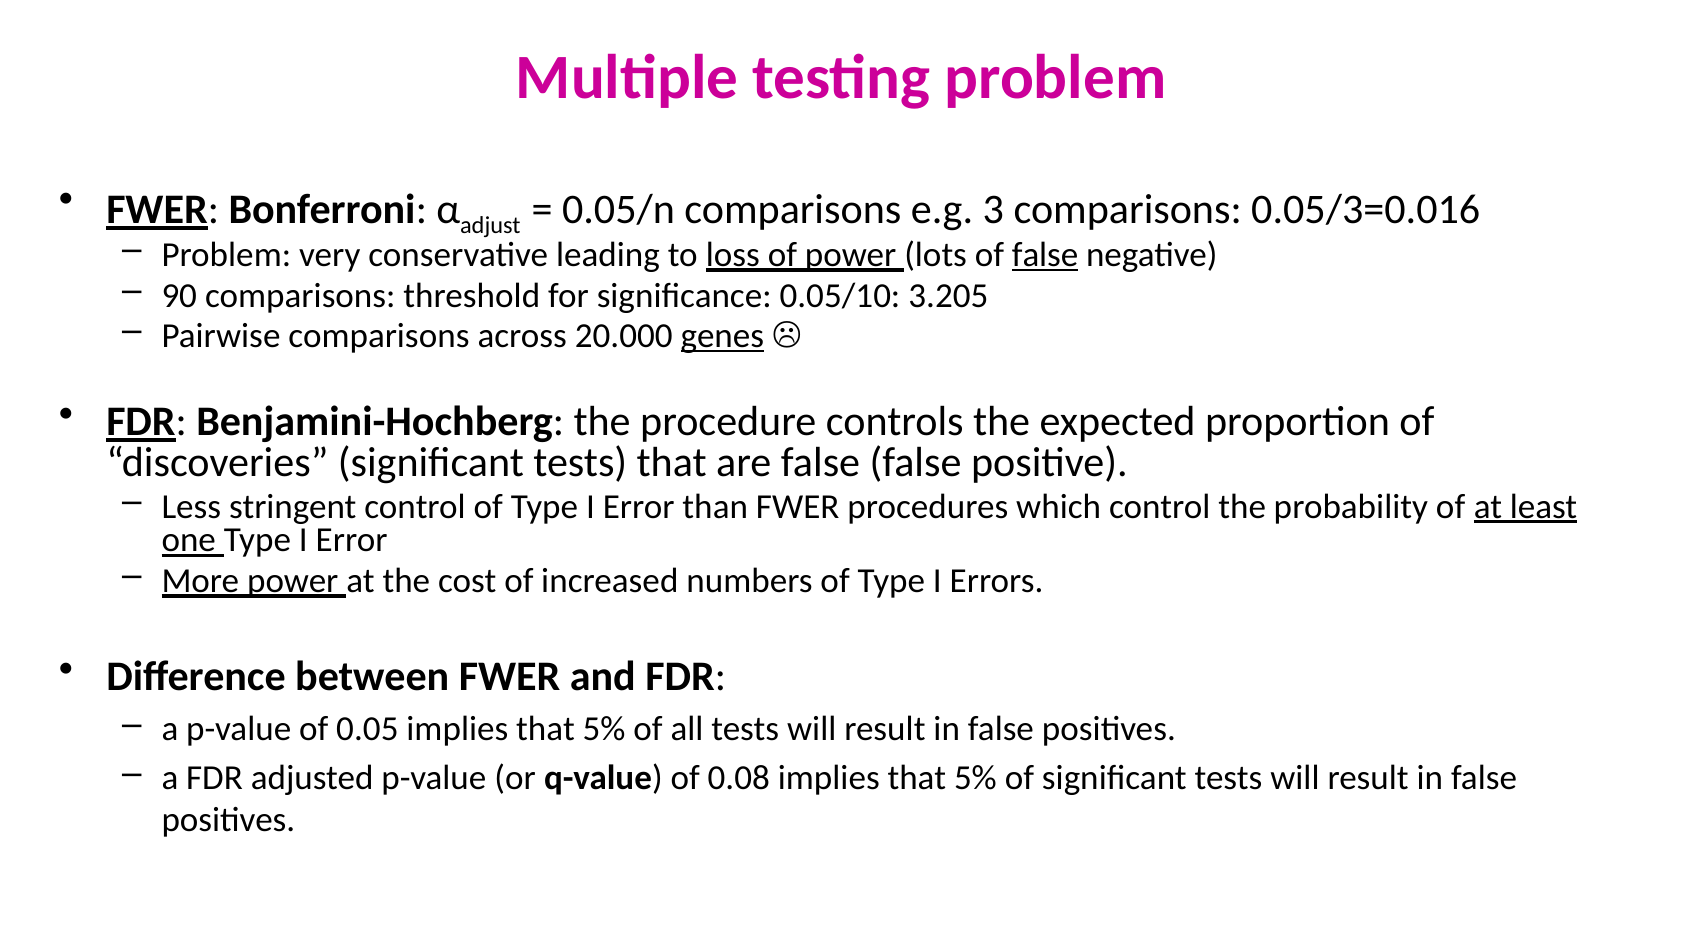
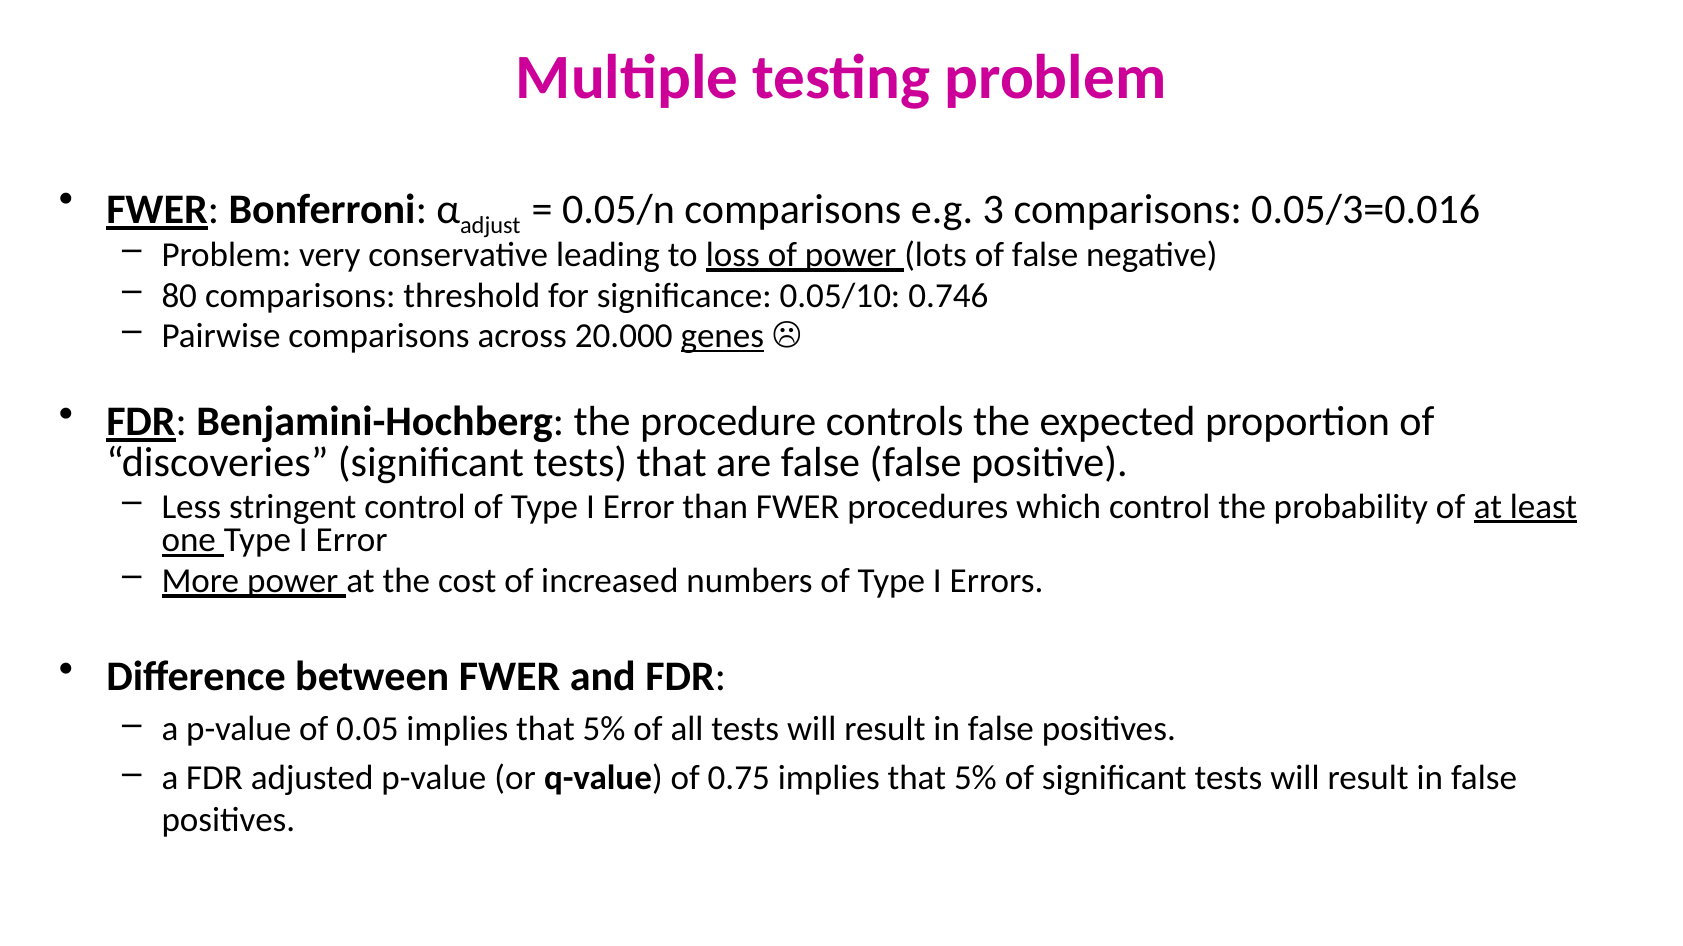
false at (1045, 255) underline: present -> none
90: 90 -> 80
3.205: 3.205 -> 0.746
0.08: 0.08 -> 0.75
